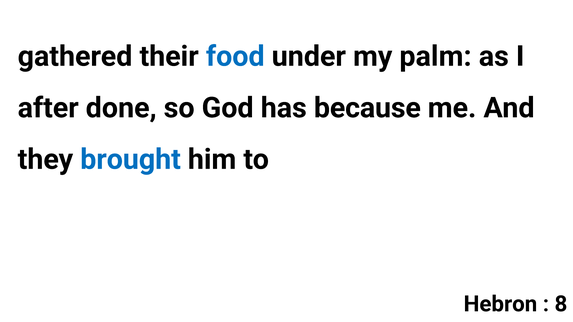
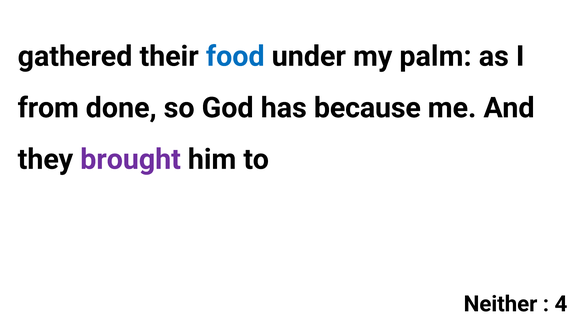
after: after -> from
brought colour: blue -> purple
Hebron: Hebron -> Neither
8: 8 -> 4
